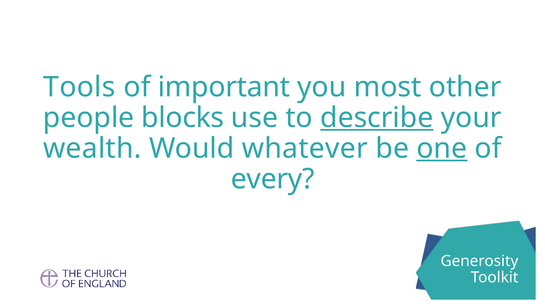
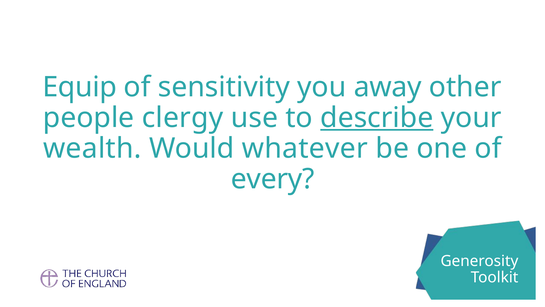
Tools: Tools -> Equip
important: important -> sensitivity
most: most -> away
blocks: blocks -> clergy
one underline: present -> none
